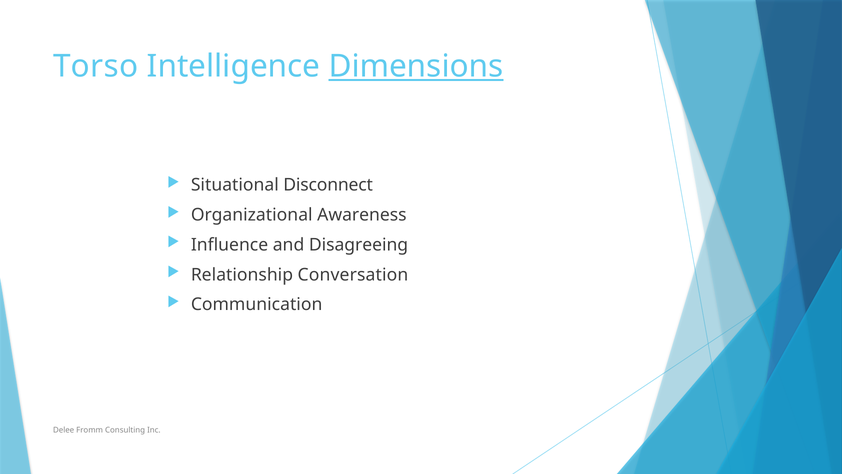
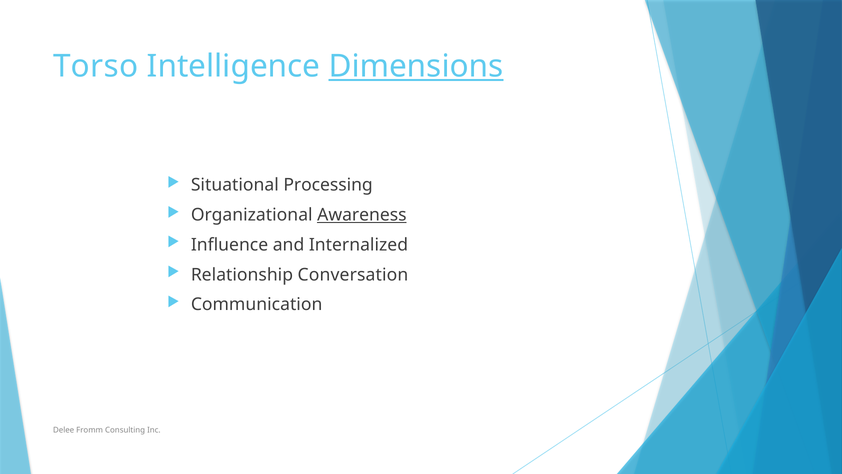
Disconnect: Disconnect -> Processing
Awareness underline: none -> present
Disagreeing: Disagreeing -> Internalized
